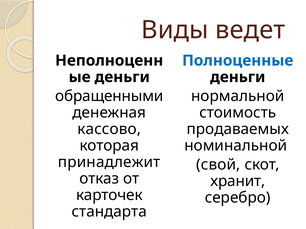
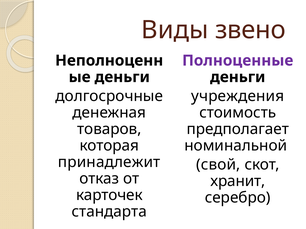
ведет: ведет -> звено
Полноценные colour: blue -> purple
обращенными: обращенными -> долгосрочные
нормальной: нормальной -> учреждения
кассово: кассово -> товаров
продаваемых: продаваемых -> предполагает
